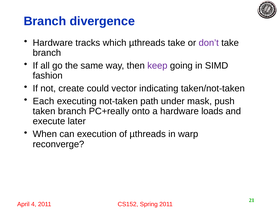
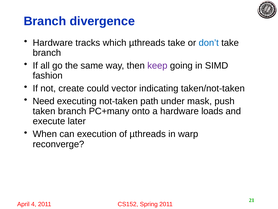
don’t colour: purple -> blue
Each: Each -> Need
PC+really: PC+really -> PC+many
